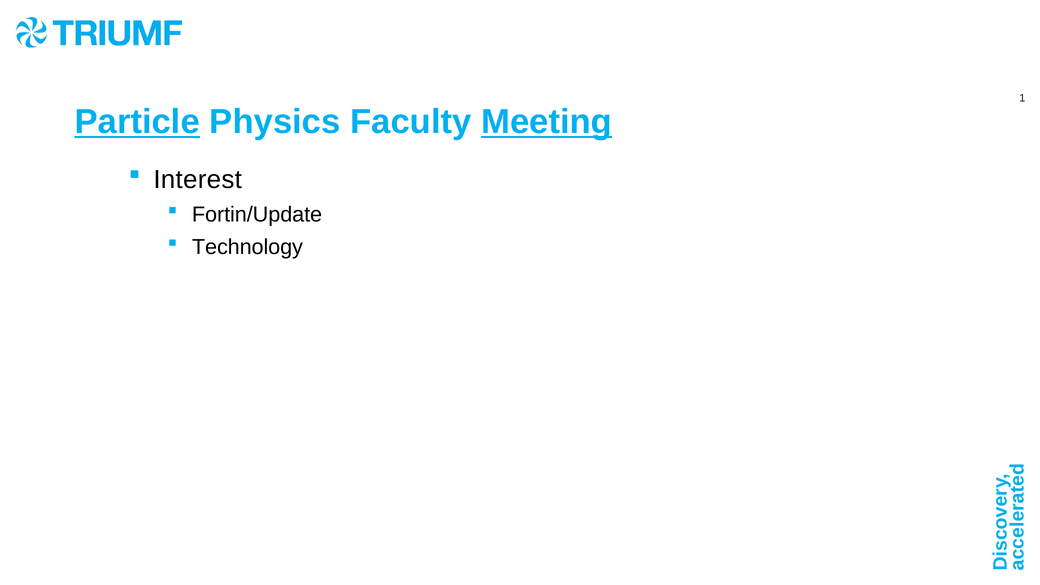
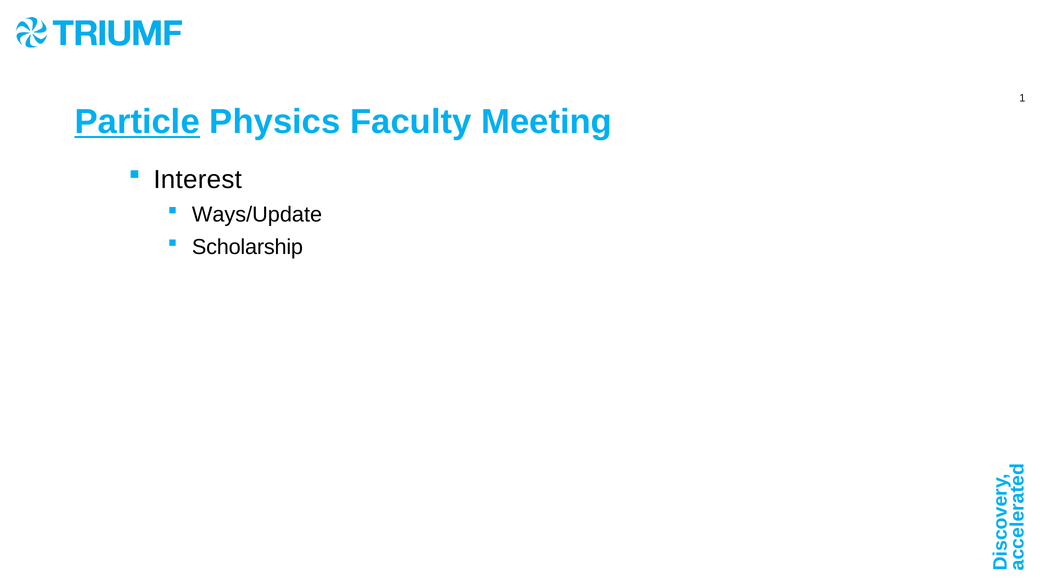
Meeting underline: present -> none
Fortin/Update: Fortin/Update -> Ways/Update
Technology: Technology -> Scholarship
